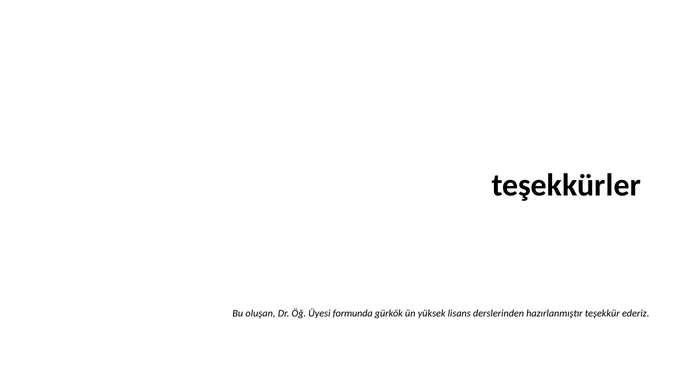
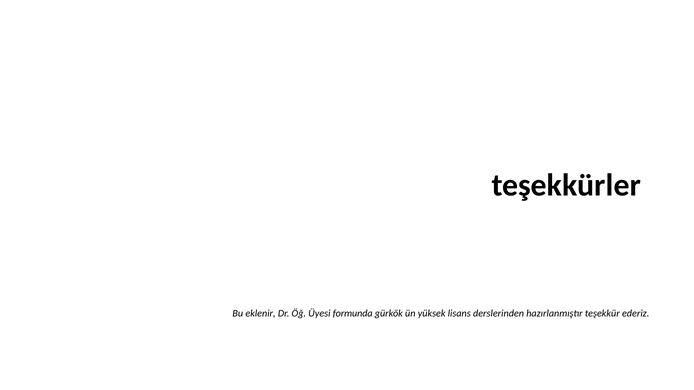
oluşan: oluşan -> eklenir
